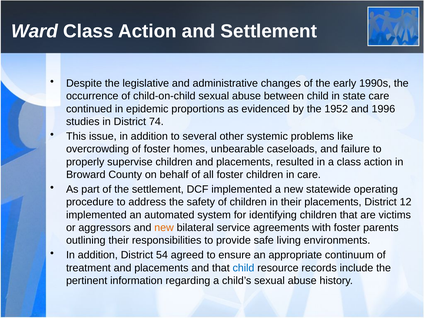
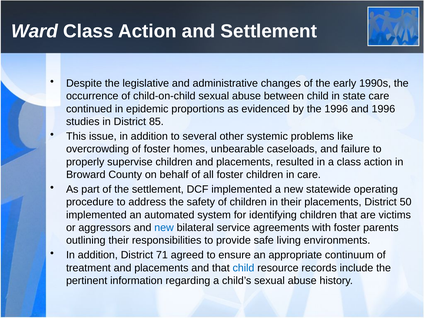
the 1952: 1952 -> 1996
74: 74 -> 85
12: 12 -> 50
new at (164, 228) colour: orange -> blue
54: 54 -> 71
